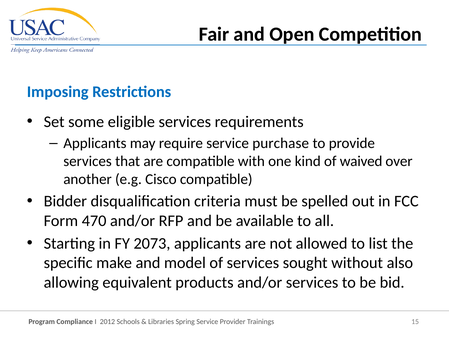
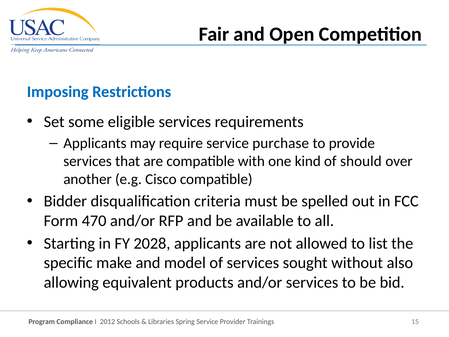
waived: waived -> should
2073: 2073 -> 2028
